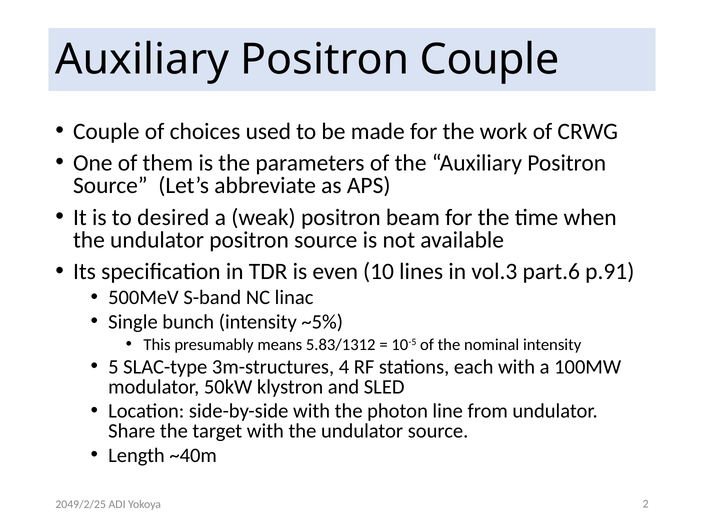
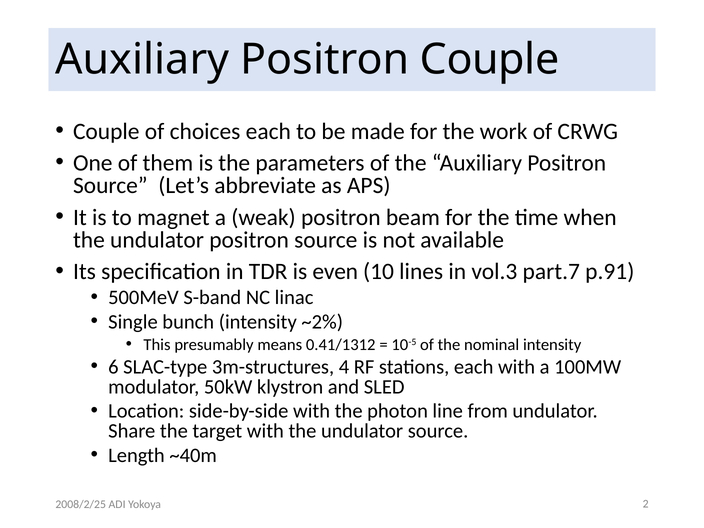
choices used: used -> each
desired: desired -> magnet
part.6: part.6 -> part.7
~5%: ~5% -> ~2%
5.83/1312: 5.83/1312 -> 0.41/1312
5: 5 -> 6
2049/2/25: 2049/2/25 -> 2008/2/25
